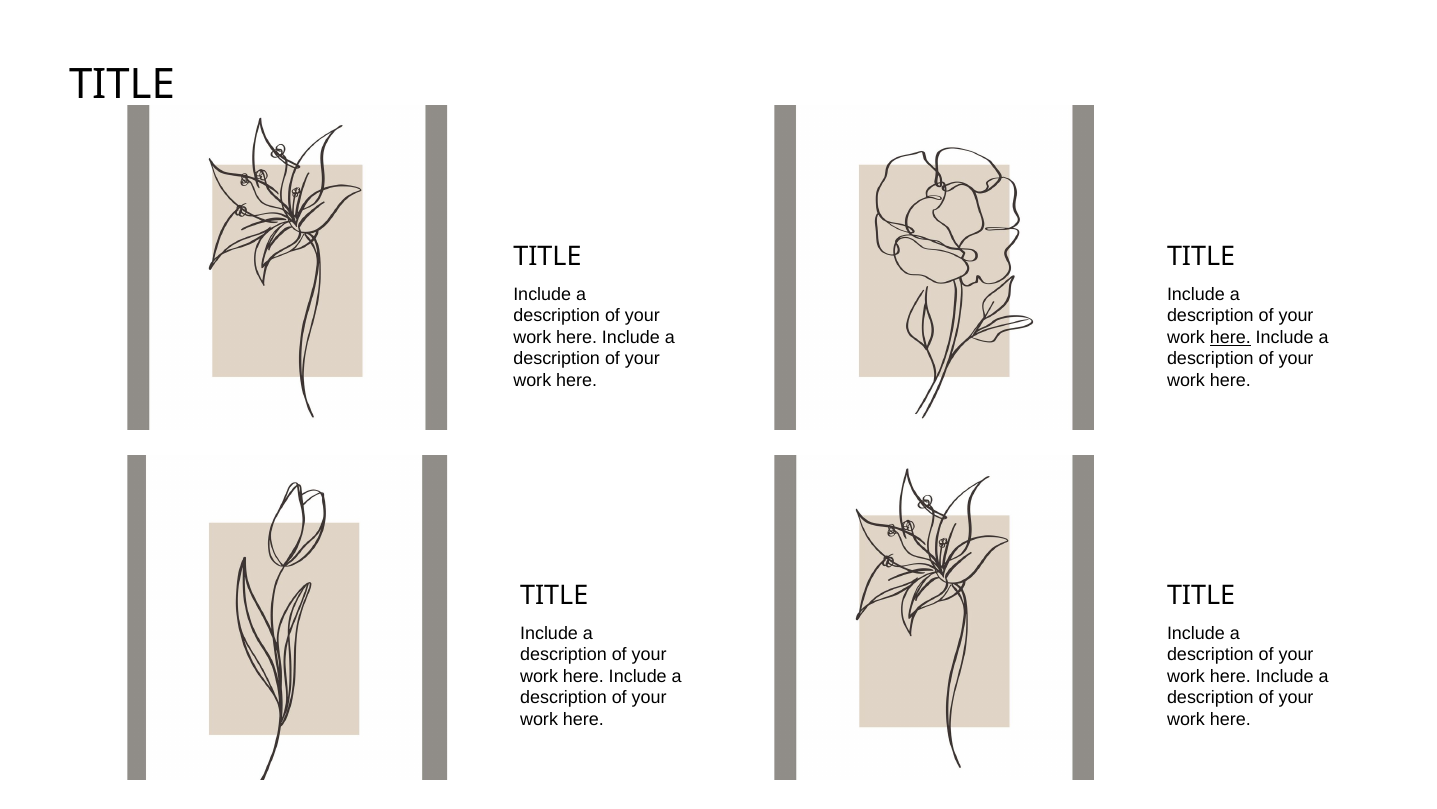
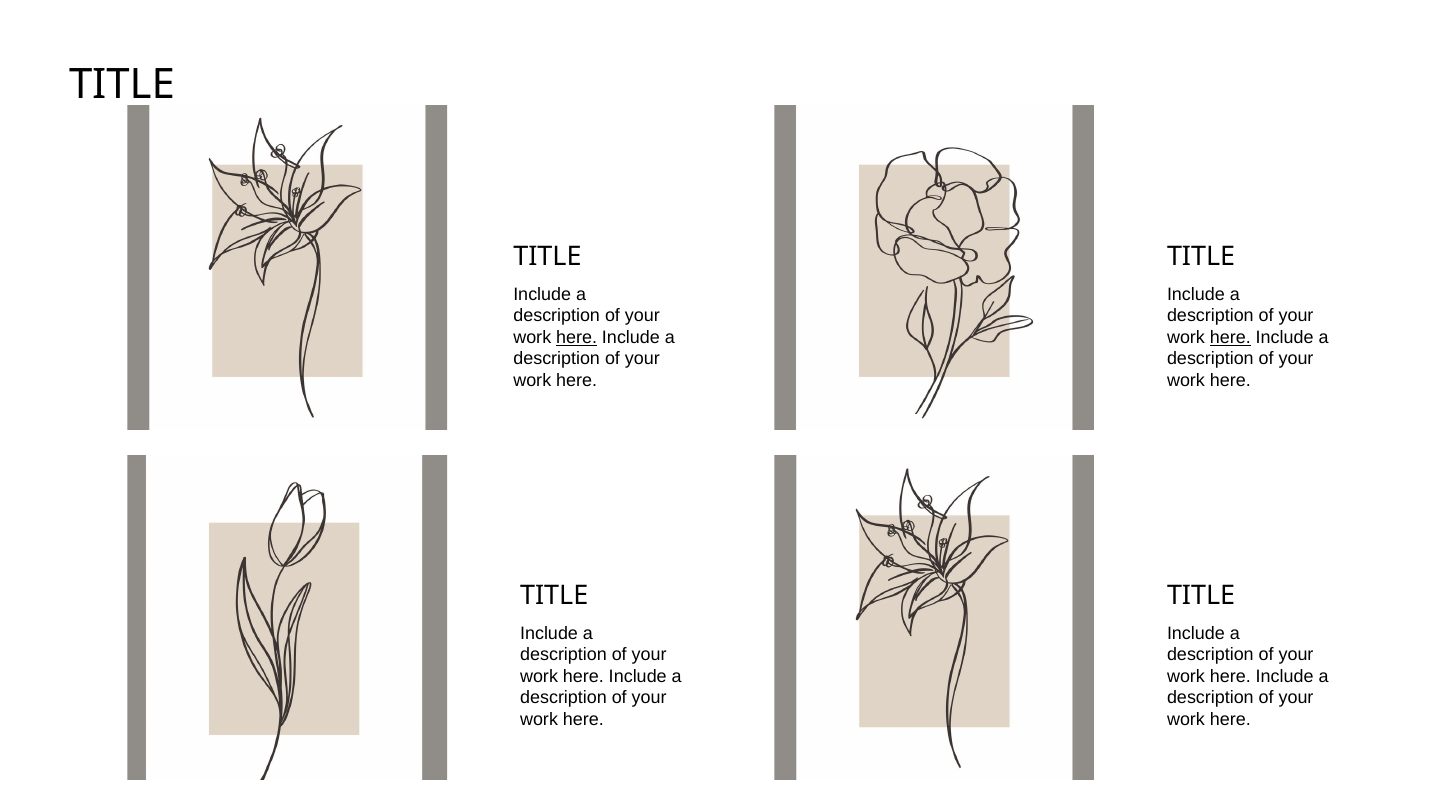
here at (577, 337) underline: none -> present
